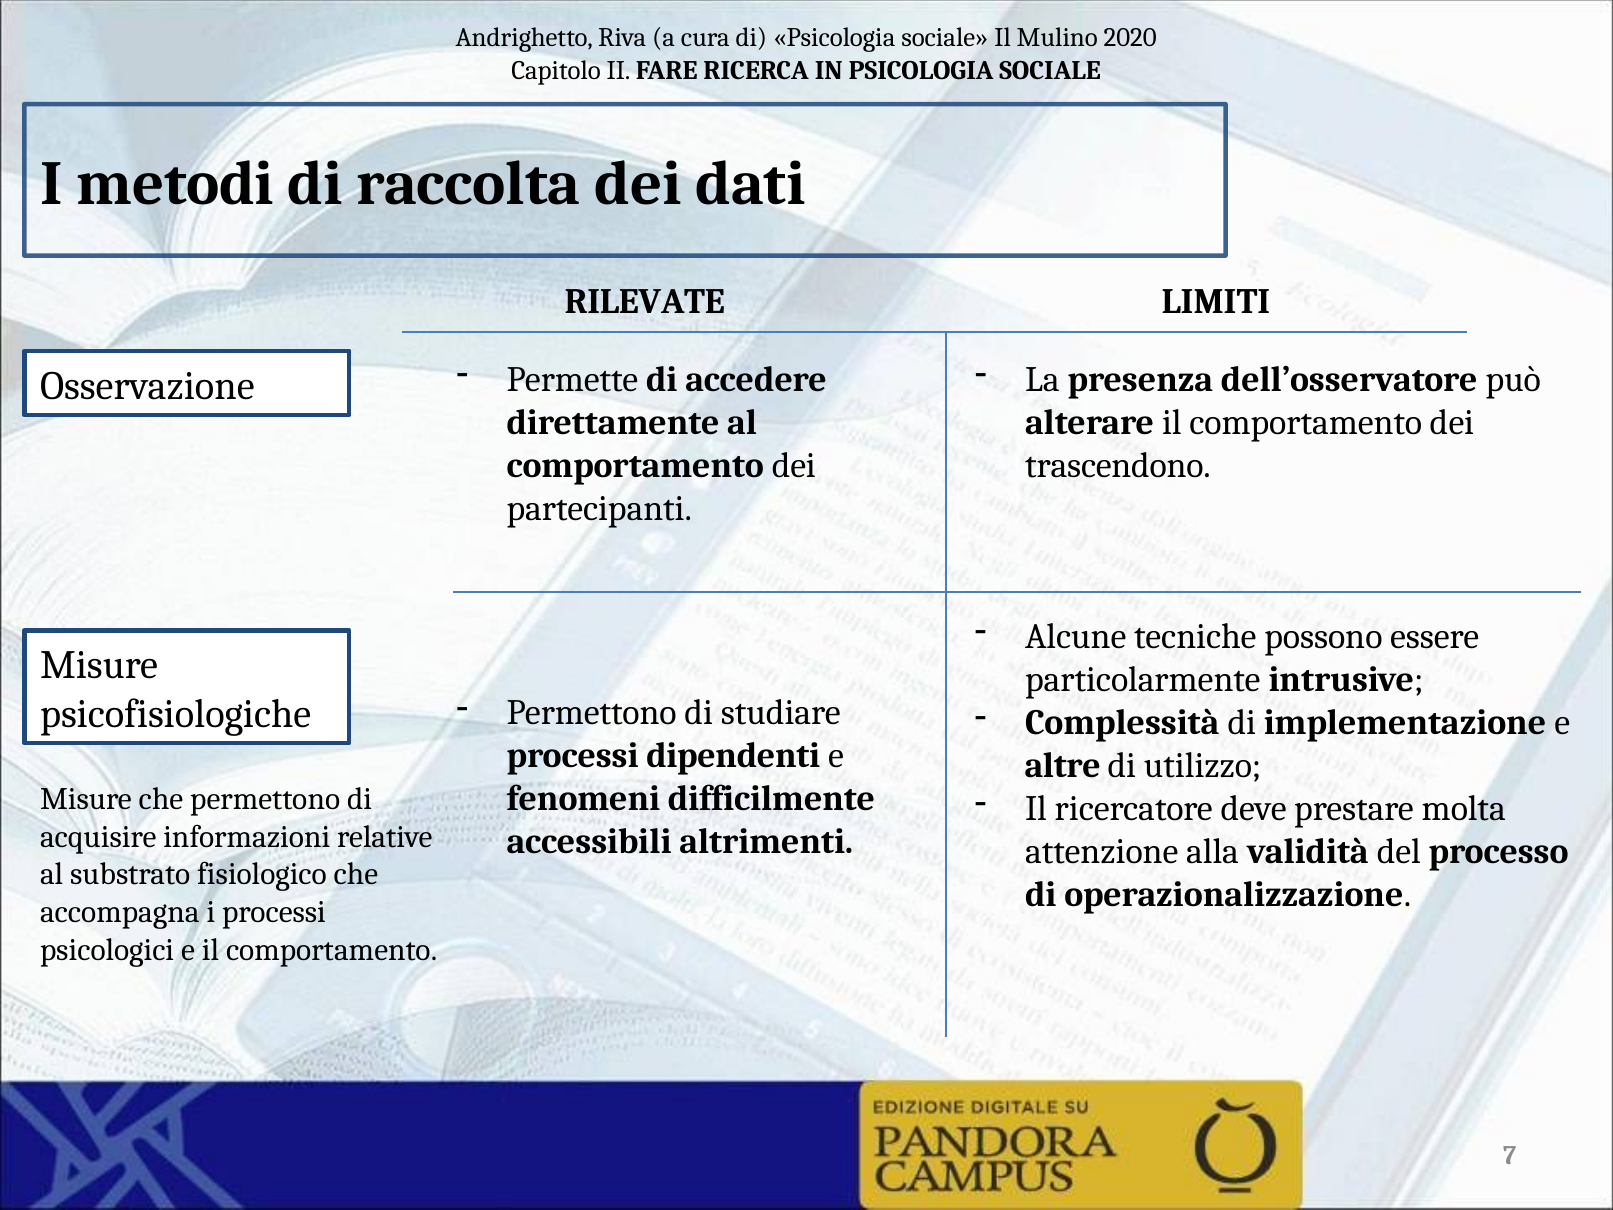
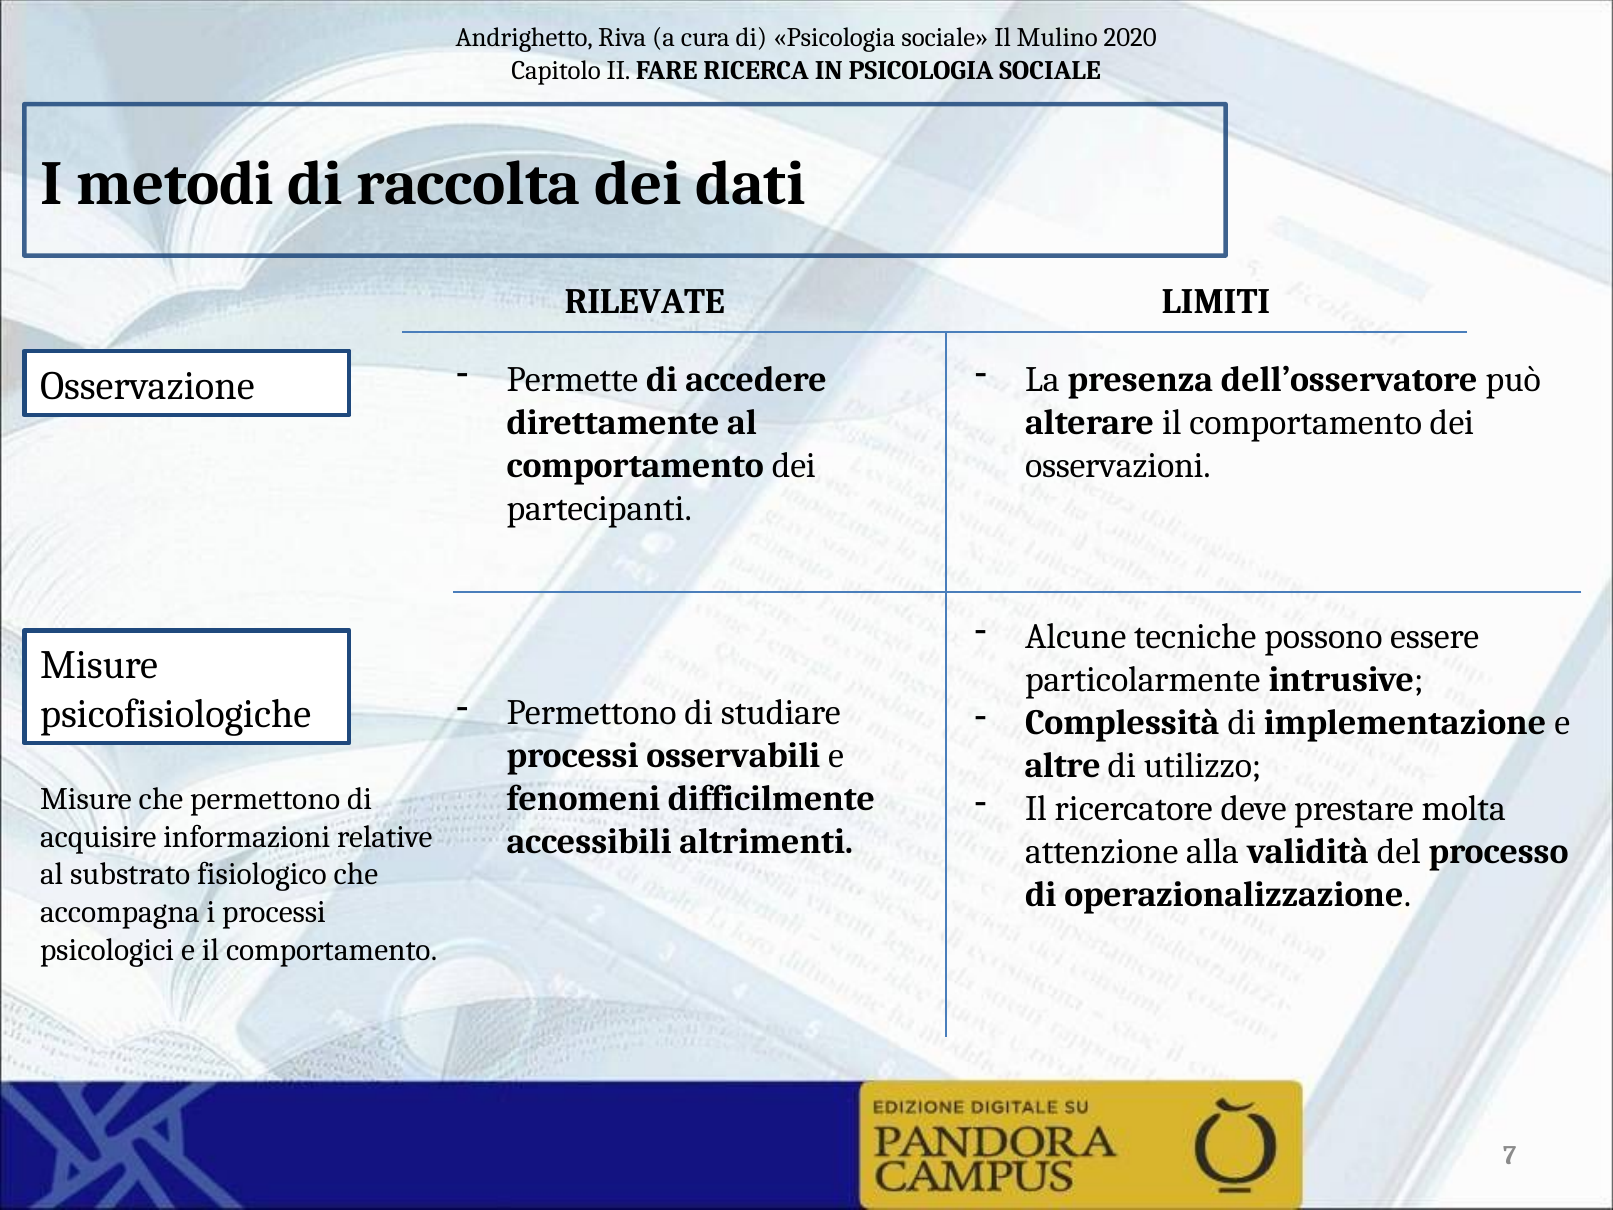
trascendono: trascendono -> osservazioni
dipendenti: dipendenti -> osservabili
